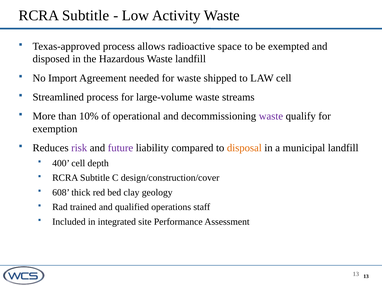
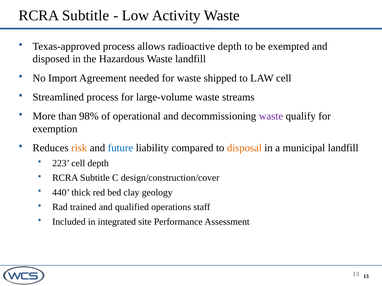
radioactive space: space -> depth
10%: 10% -> 98%
risk colour: purple -> orange
future colour: purple -> blue
400: 400 -> 223
608: 608 -> 440
